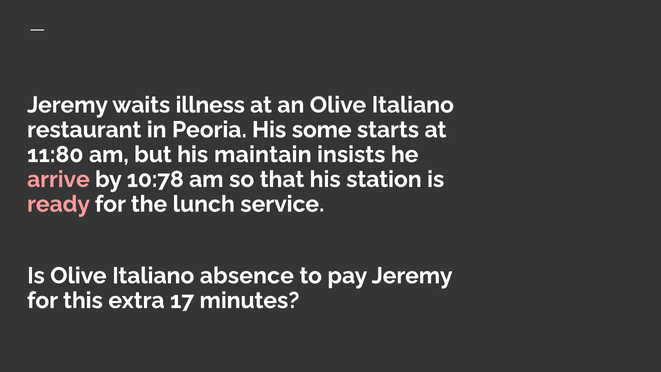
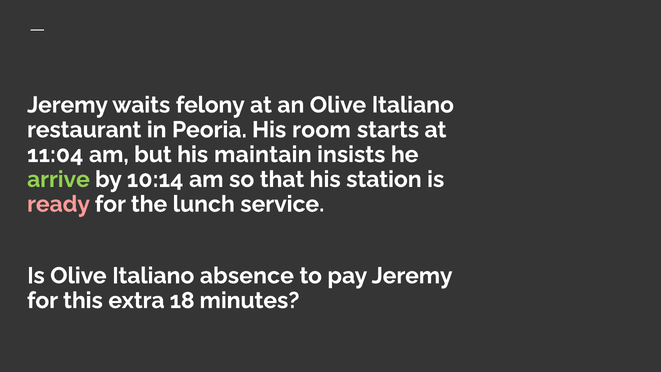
illness: illness -> felony
some: some -> room
11:80: 11:80 -> 11:04
arrive colour: pink -> light green
10:78: 10:78 -> 10:14
17: 17 -> 18
